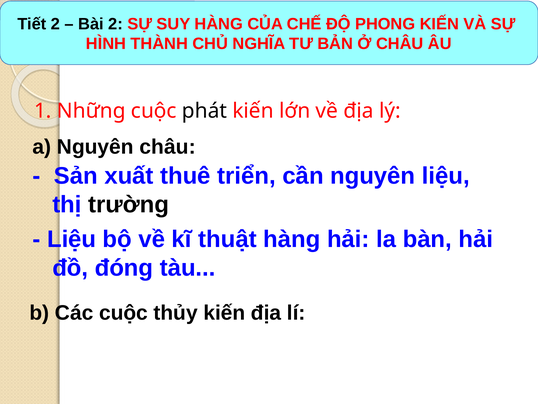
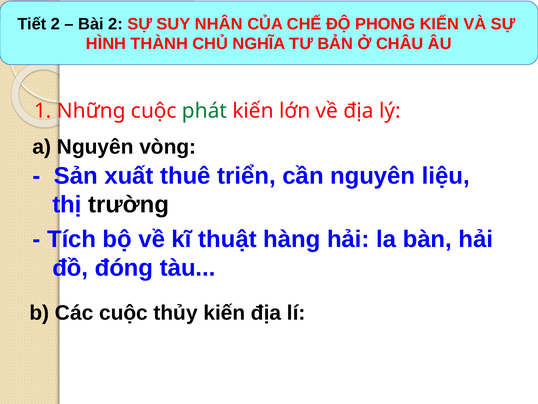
SUY HÀNG: HÀNG -> NHÂN
phát colour: black -> green
Nguyên châu: châu -> vòng
Liệu at (72, 239): Liệu -> Tích
